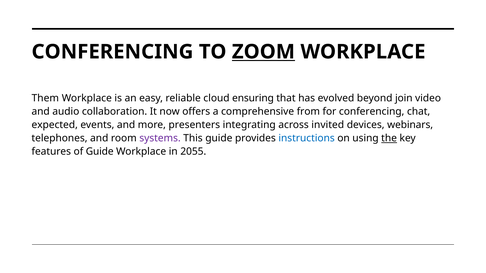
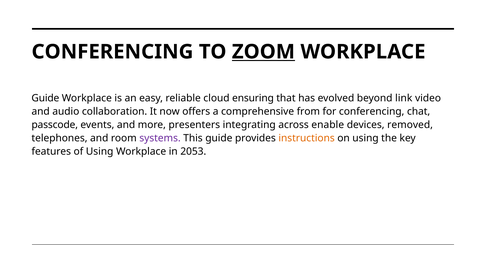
Them at (45, 98): Them -> Guide
join: join -> link
expected: expected -> passcode
invited: invited -> enable
webinars: webinars -> removed
instructions colour: blue -> orange
the underline: present -> none
of Guide: Guide -> Using
2055: 2055 -> 2053
